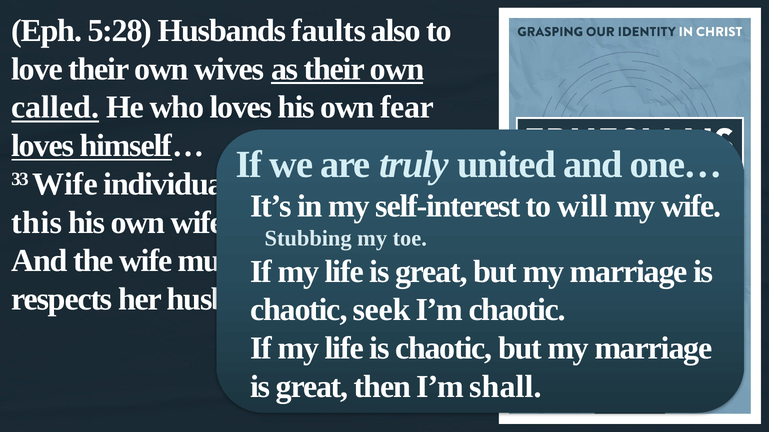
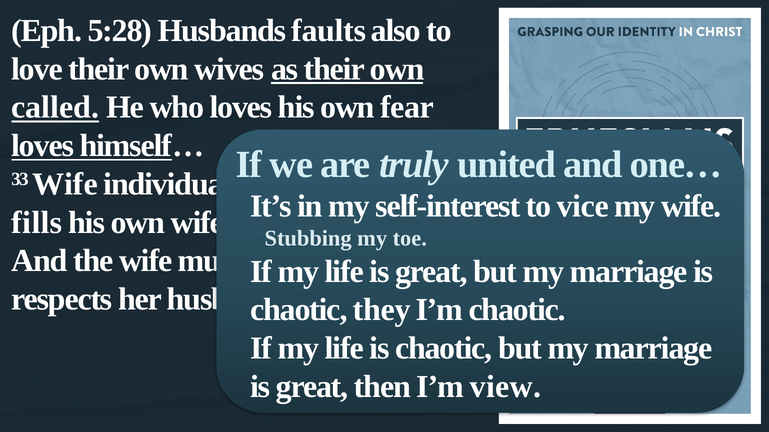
will: will -> vice
this: this -> fills
seek: seek -> they
shall: shall -> view
